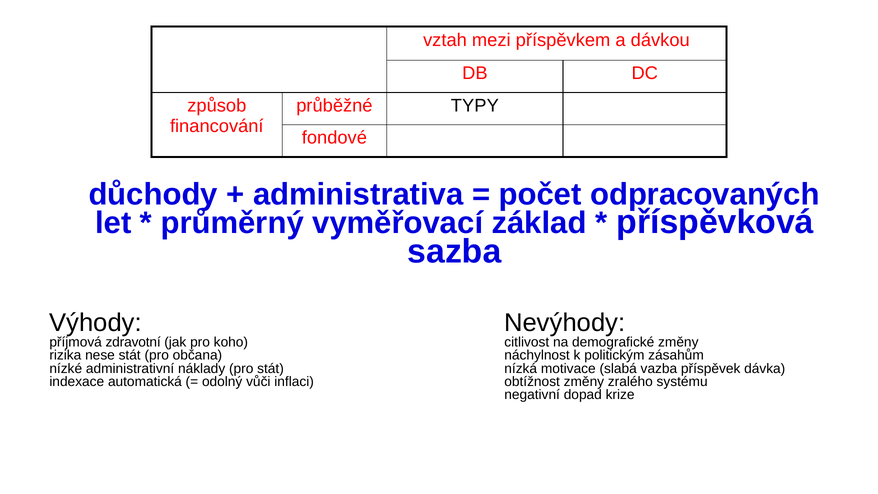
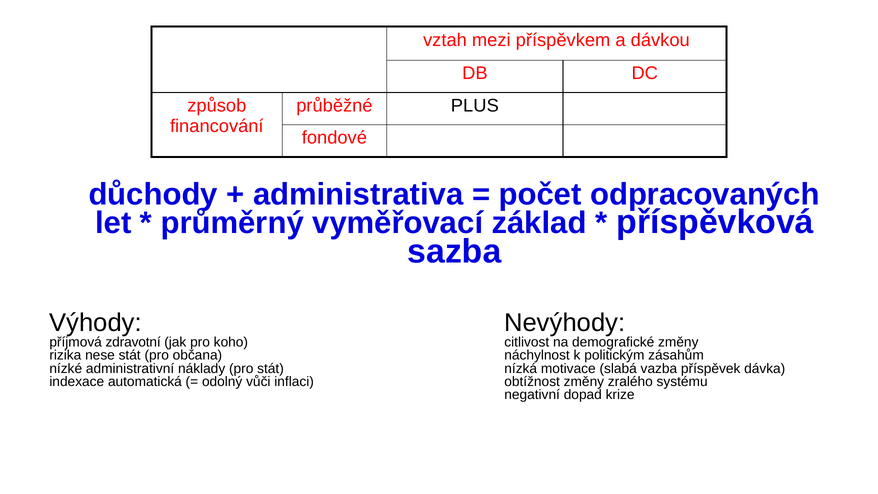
TYPY: TYPY -> PLUS
